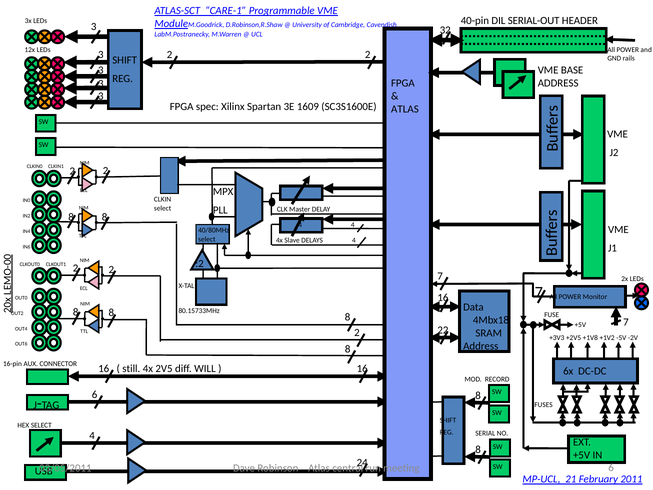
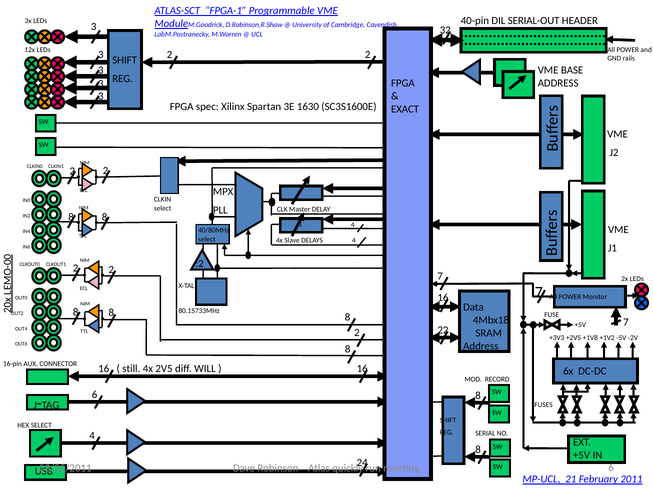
CARE-1: CARE-1 -> FPGA-1
1609: 1609 -> 1630
ATLAS at (405, 109): ATLAS -> EXACT
central: central -> quickly
